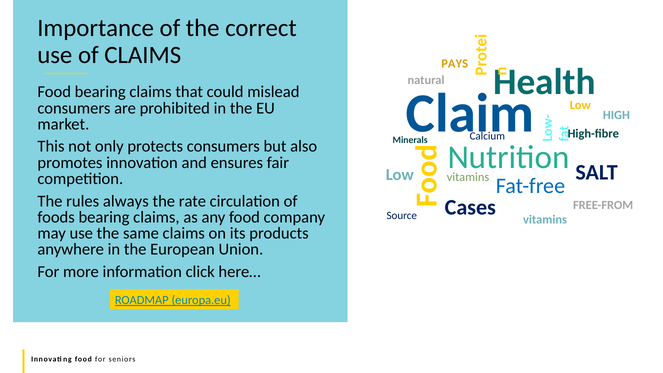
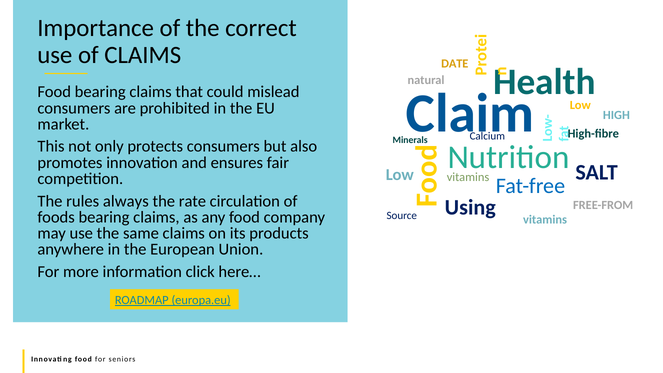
PAYS: PAYS -> DATE
Cases: Cases -> Using
